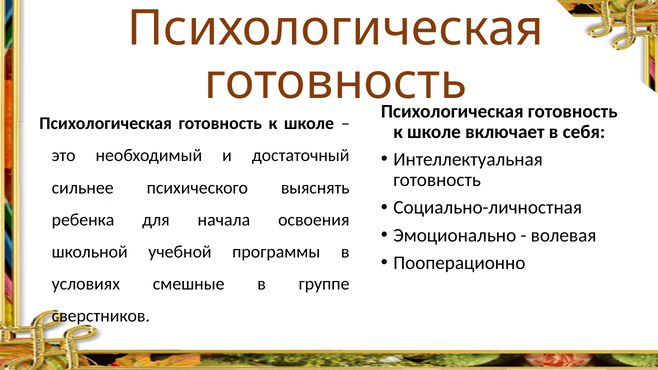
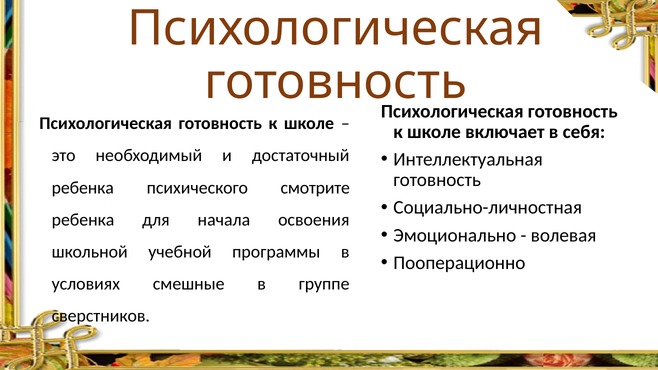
сильнее at (83, 188): сильнее -> ребенка
выяснять: выяснять -> смотрите
